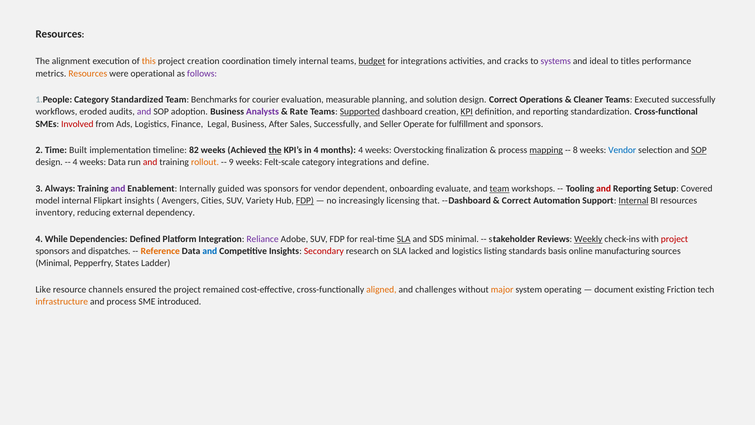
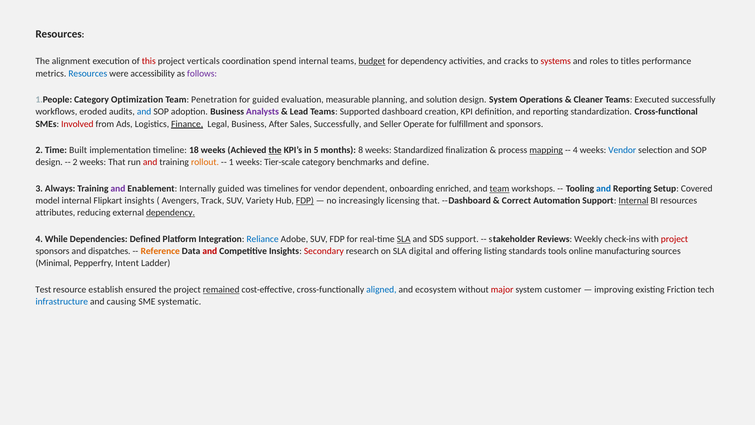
this colour: orange -> red
project creation: creation -> verticals
timely: timely -> spend
for integrations: integrations -> dependency
systems colour: purple -> red
ideal: ideal -> roles
Resources at (88, 73) colour: orange -> blue
operational: operational -> accessibility
Standardized: Standardized -> Optimization
Benchmarks: Benchmarks -> Penetration
for courier: courier -> guided
design Correct: Correct -> System
and at (144, 112) colour: purple -> blue
Rate: Rate -> Lead
Supported underline: present -> none
KPI underline: present -> none
Finance underline: none -> present
82: 82 -> 18
in 4: 4 -> 5
months 4: 4 -> 8
Overstocking: Overstocking -> Standardized
8 at (575, 150): 8 -> 4
SOP at (699, 150) underline: present -> none
4 at (75, 162): 4 -> 2
weeks Data: Data -> That
9: 9 -> 1
Felt-scale: Felt-scale -> Tier-scale
category integrations: integrations -> benchmarks
was sponsors: sponsors -> timelines
evaluate: evaluate -> enriched
and at (604, 188) colour: red -> blue
Cities: Cities -> Track
inventory: inventory -> attributes
dependency at (170, 213) underline: none -> present
Reliance colour: purple -> blue
SDS minimal: minimal -> support
Weekly underline: present -> none
and at (210, 251) colour: blue -> red
lacked: lacked -> digital
and logistics: logistics -> offering
basis: basis -> tools
States: States -> Intent
Like: Like -> Test
channels: channels -> establish
remained underline: none -> present
aligned colour: orange -> blue
challenges: challenges -> ecosystem
major colour: orange -> red
operating: operating -> customer
document: document -> improving
infrastructure colour: orange -> blue
and process: process -> causing
introduced: introduced -> systematic
